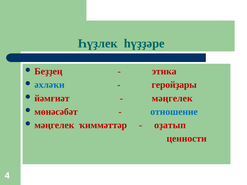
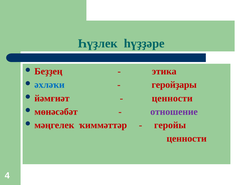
мәңгелек at (172, 98): мәңгелек -> ценности
отношение colour: blue -> purple
оҙатып: оҙатып -> геройы
